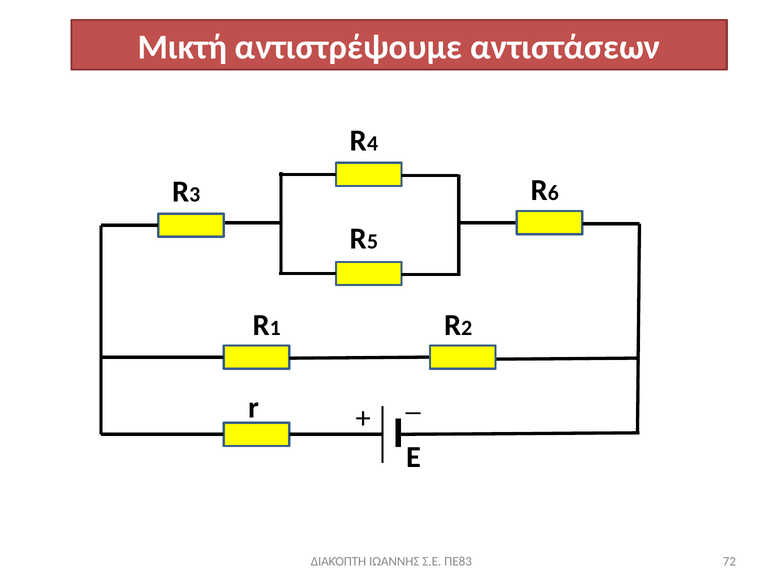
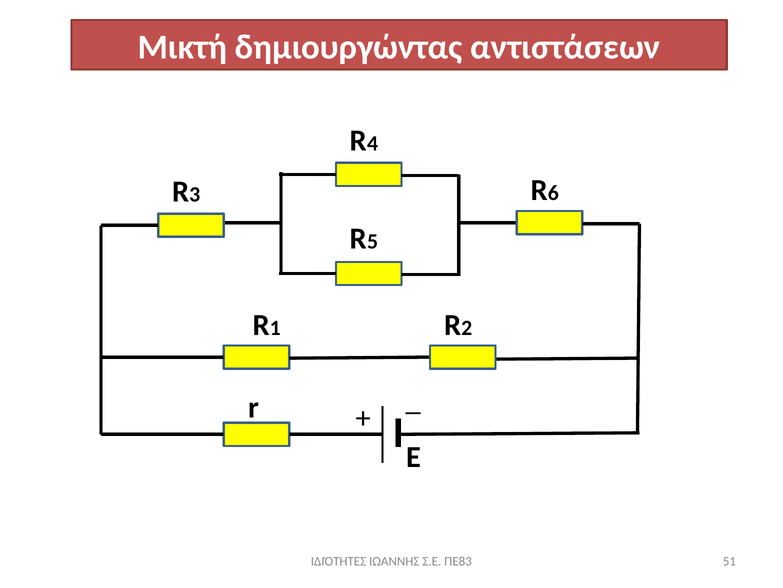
αντιστρέψουμε: αντιστρέψουμε -> δημιουργώντας
ΔΙΑΚΌΠΤΗ: ΔΙΑΚΌΠΤΗ -> ΙΔΙΌΤΗΤΕΣ
72: 72 -> 51
